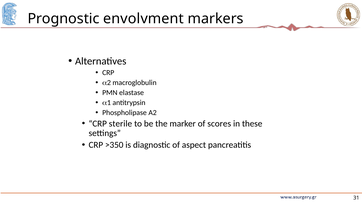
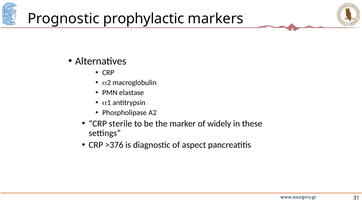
envolvment: envolvment -> prophylactic
scores: scores -> widely
>350: >350 -> >376
